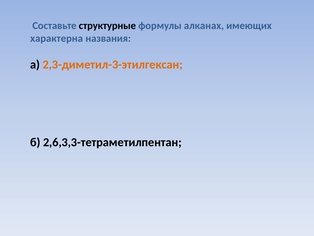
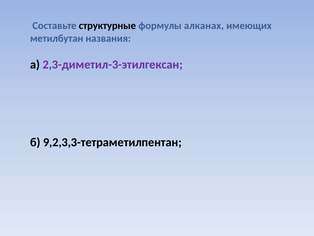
характерна: характерна -> метилбутан
2,3-диметил-3-этилгексан colour: orange -> purple
2,6,3,3-тетраметилпентан: 2,6,3,3-тетраметилпентан -> 9,2,3,3-тетраметилпентан
